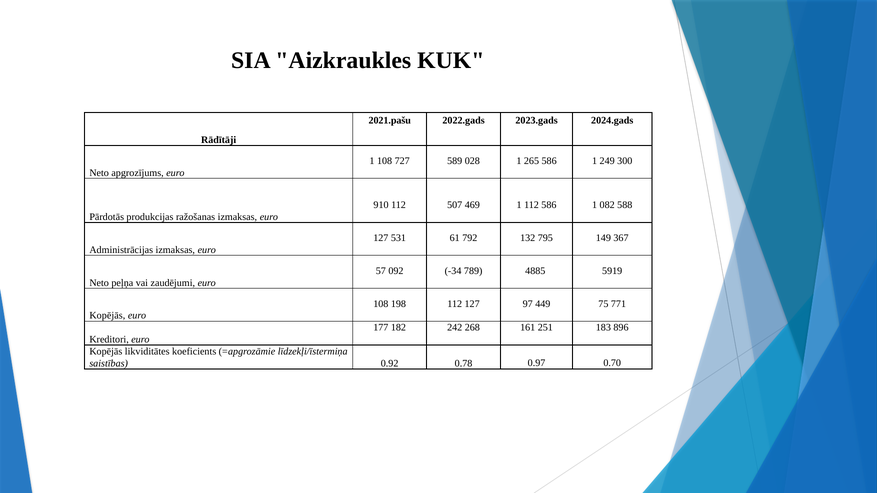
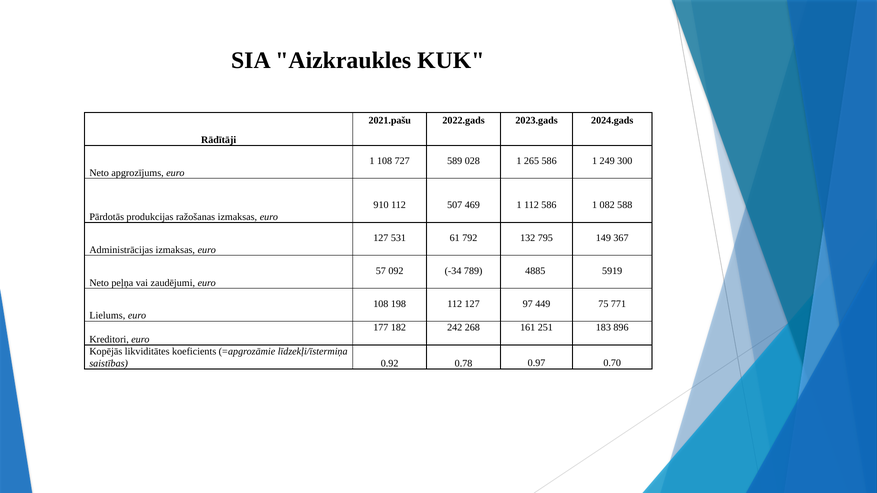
Kopējās at (107, 316): Kopējās -> Lielums
